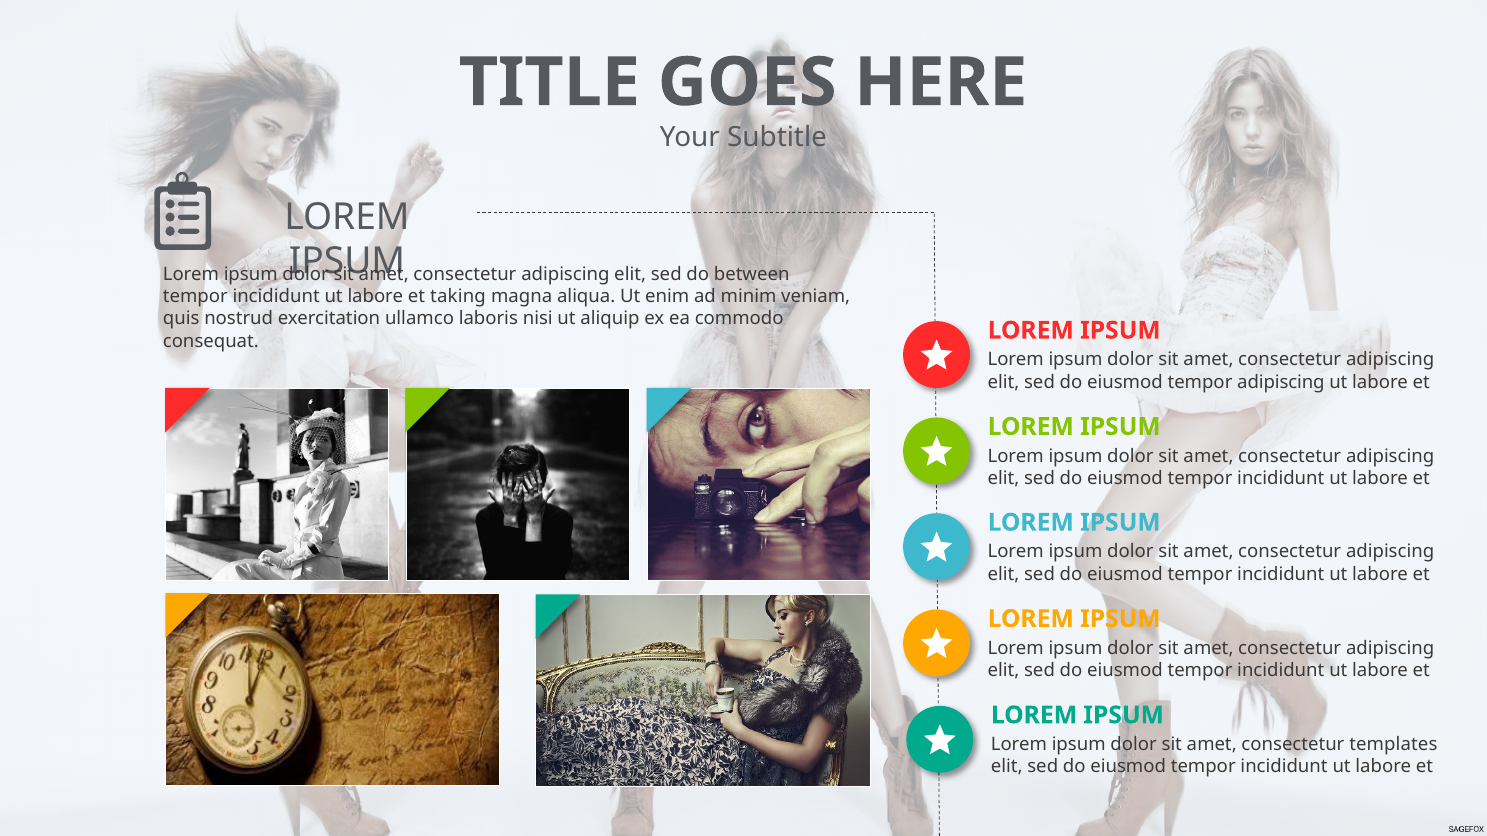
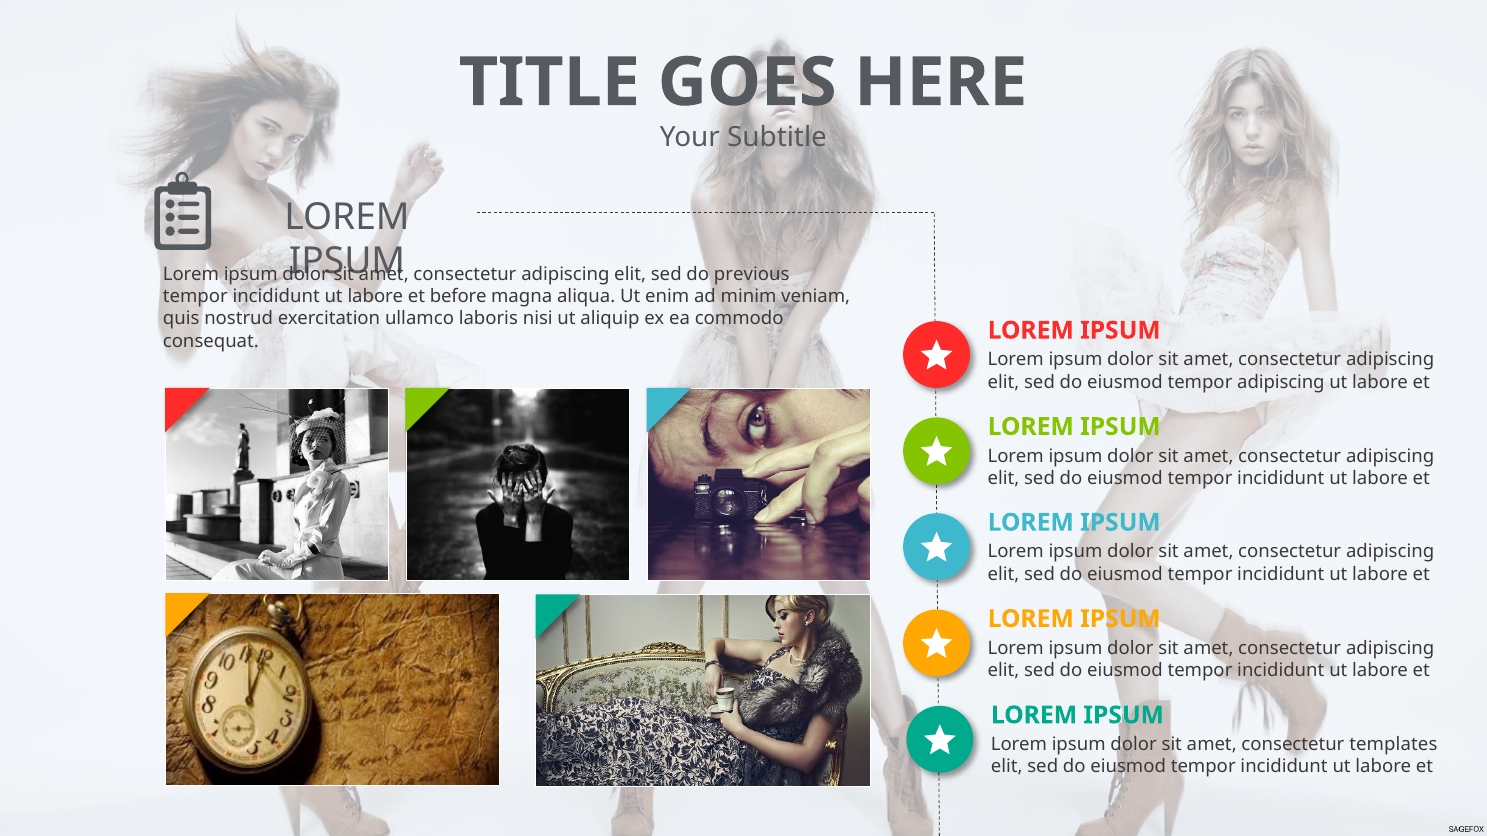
between: between -> previous
taking: taking -> before
